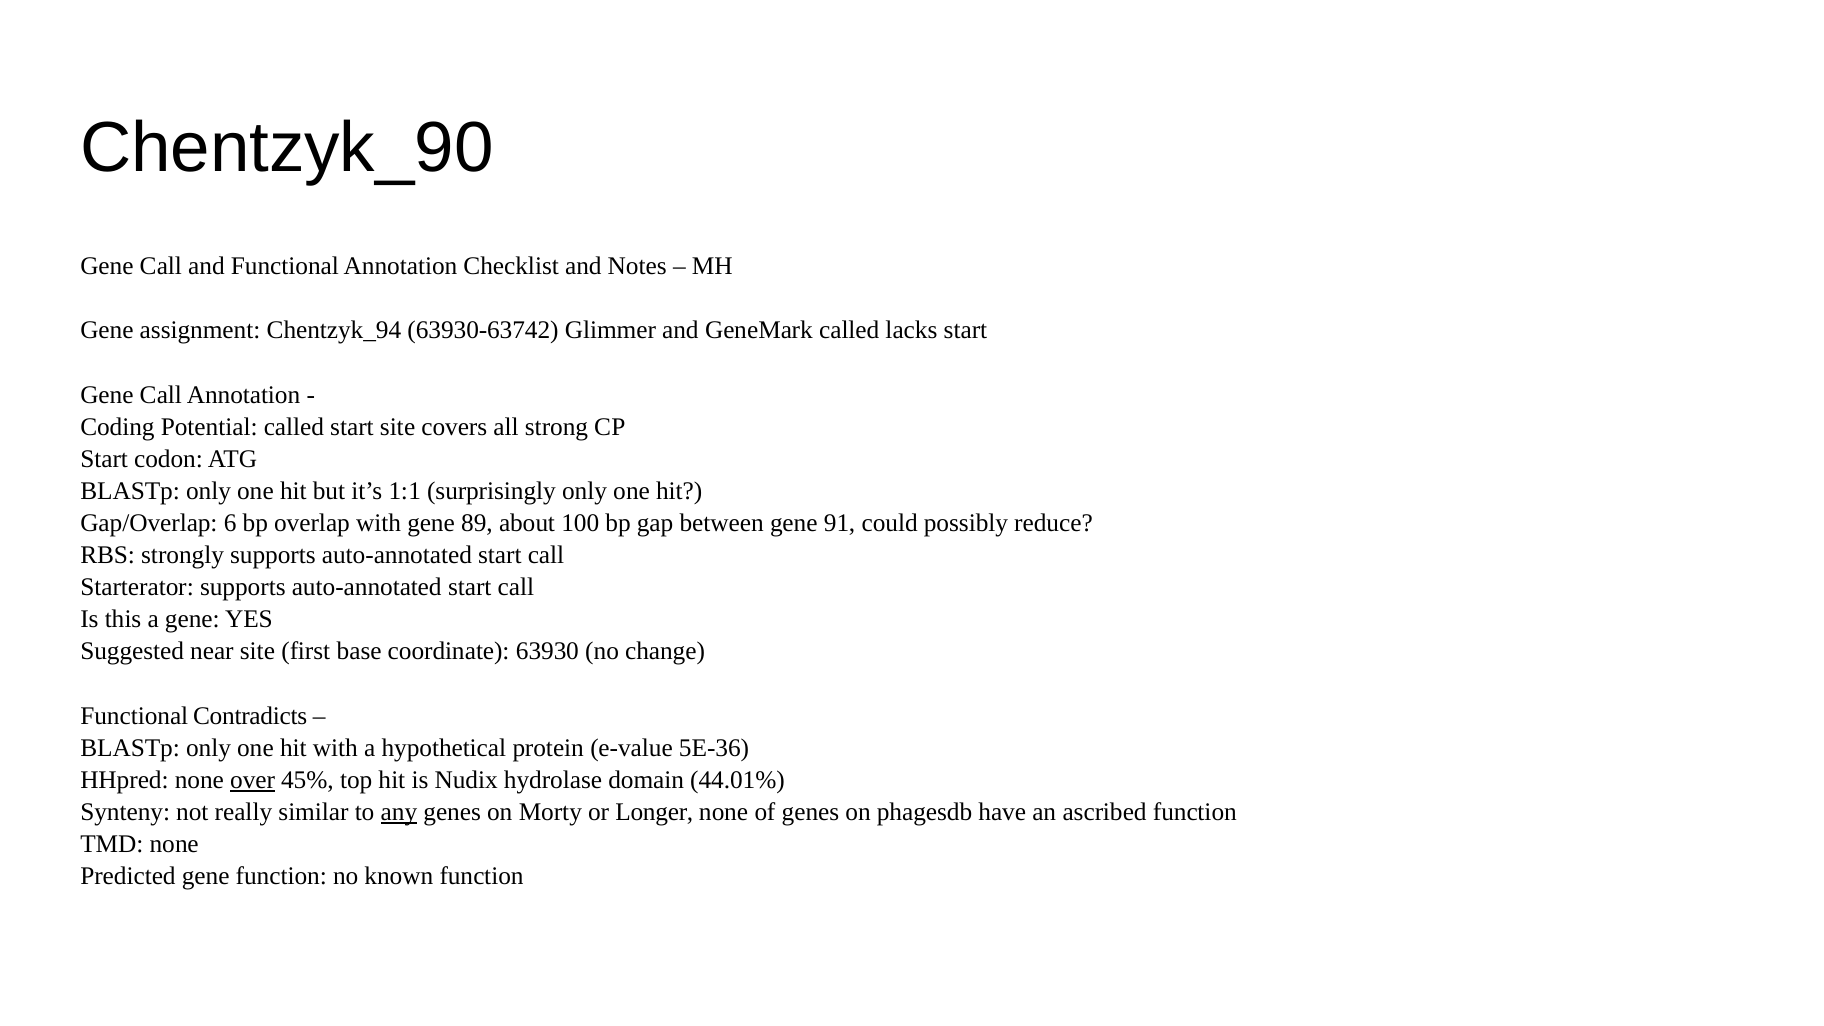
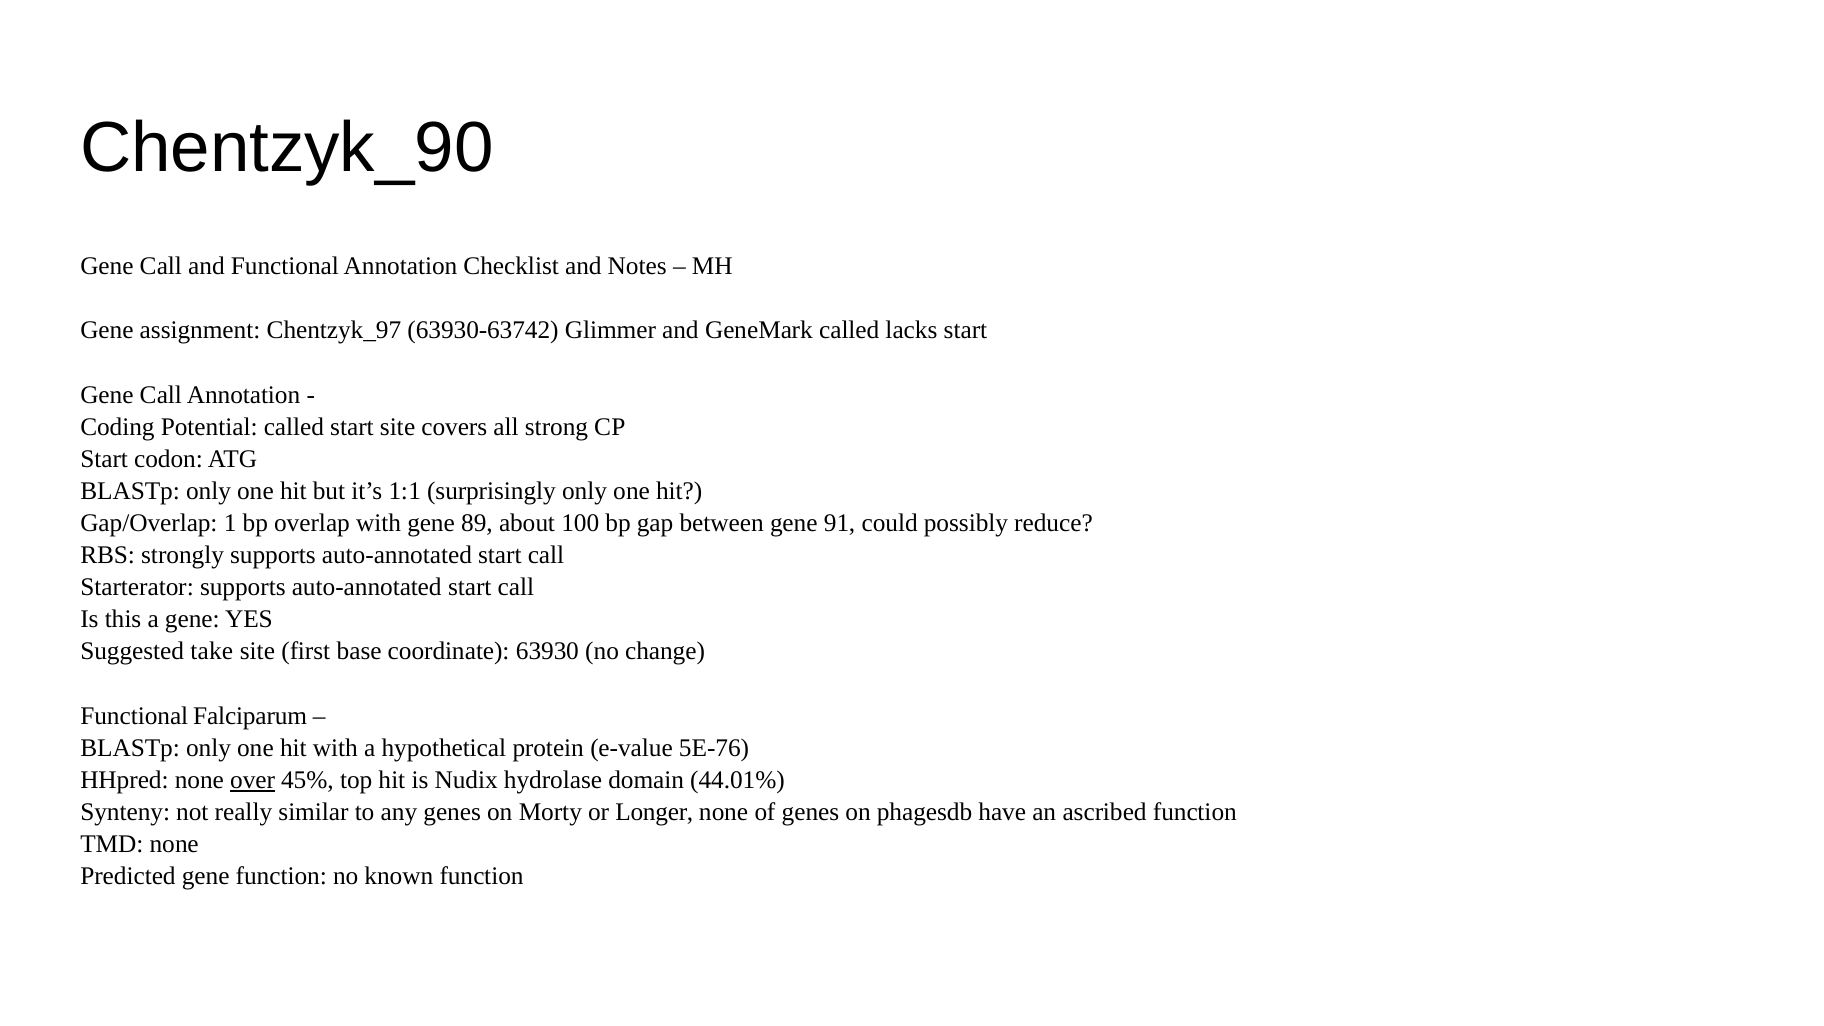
Chentzyk_94: Chentzyk_94 -> Chentzyk_97
6: 6 -> 1
near: near -> take
Contradicts: Contradicts -> Falciparum
5E-36: 5E-36 -> 5E-76
any underline: present -> none
